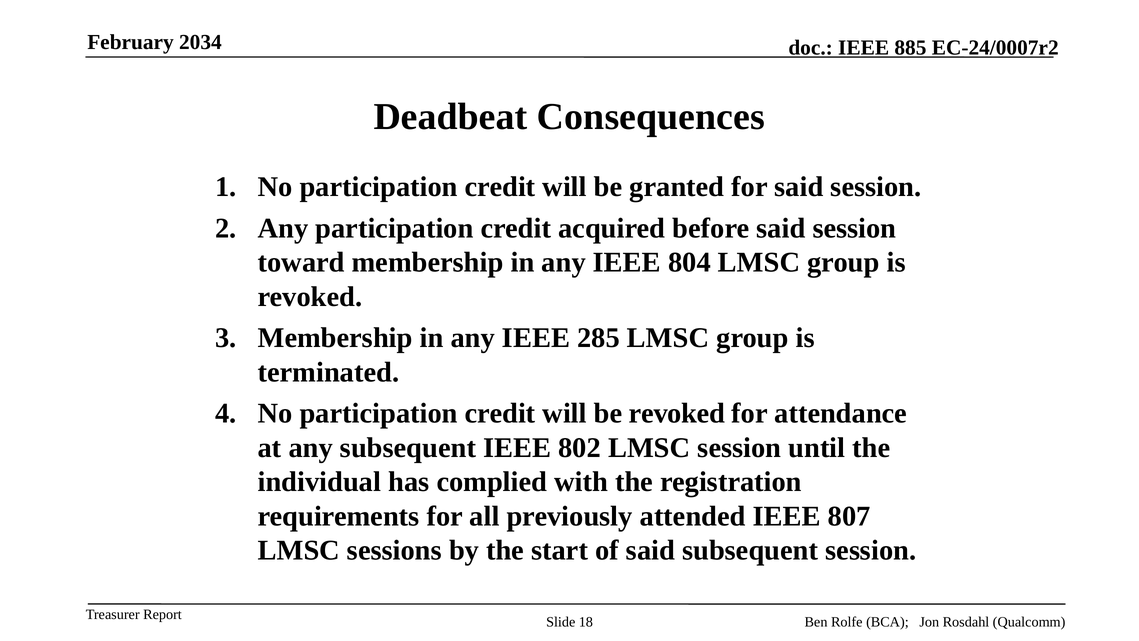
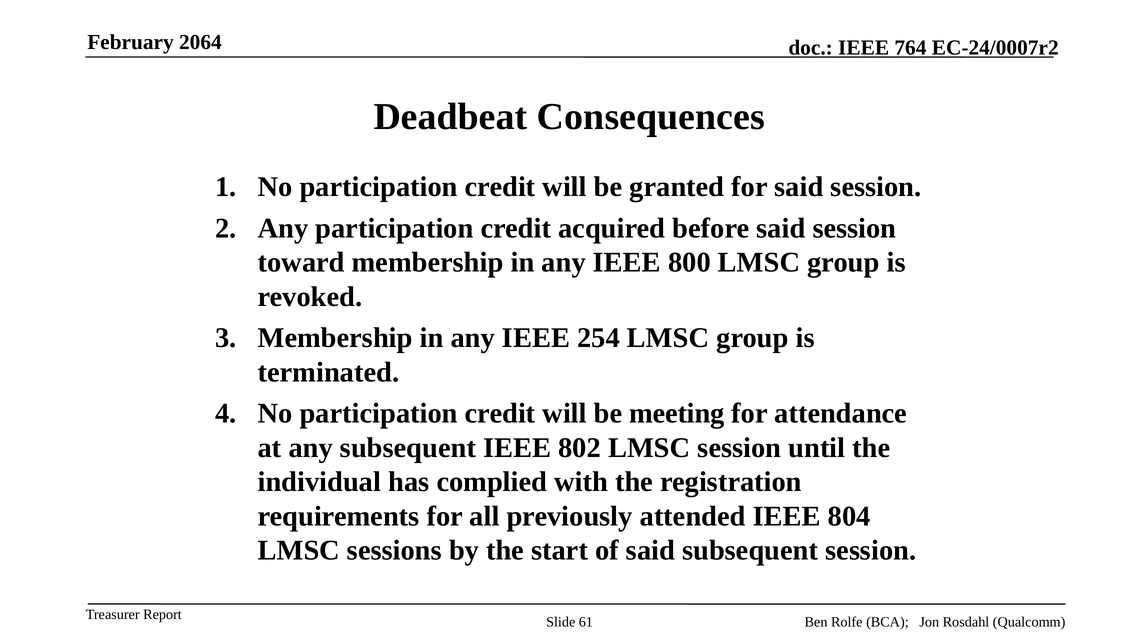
2034: 2034 -> 2064
885: 885 -> 764
804: 804 -> 800
285: 285 -> 254
be revoked: revoked -> meeting
807: 807 -> 804
18: 18 -> 61
